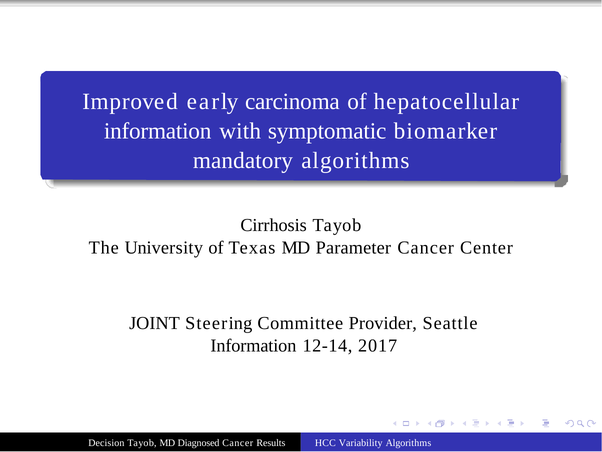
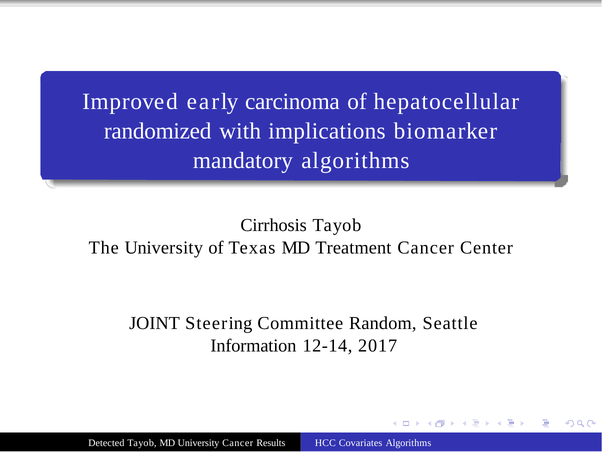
information at (158, 131): information -> randomized
symptomatic: symptomatic -> implications
Parameter: Parameter -> Treatment
Provider: Provider -> Random
Decision: Decision -> Detected
MD Diagnosed: Diagnosed -> University
Variability: Variability -> Covariates
